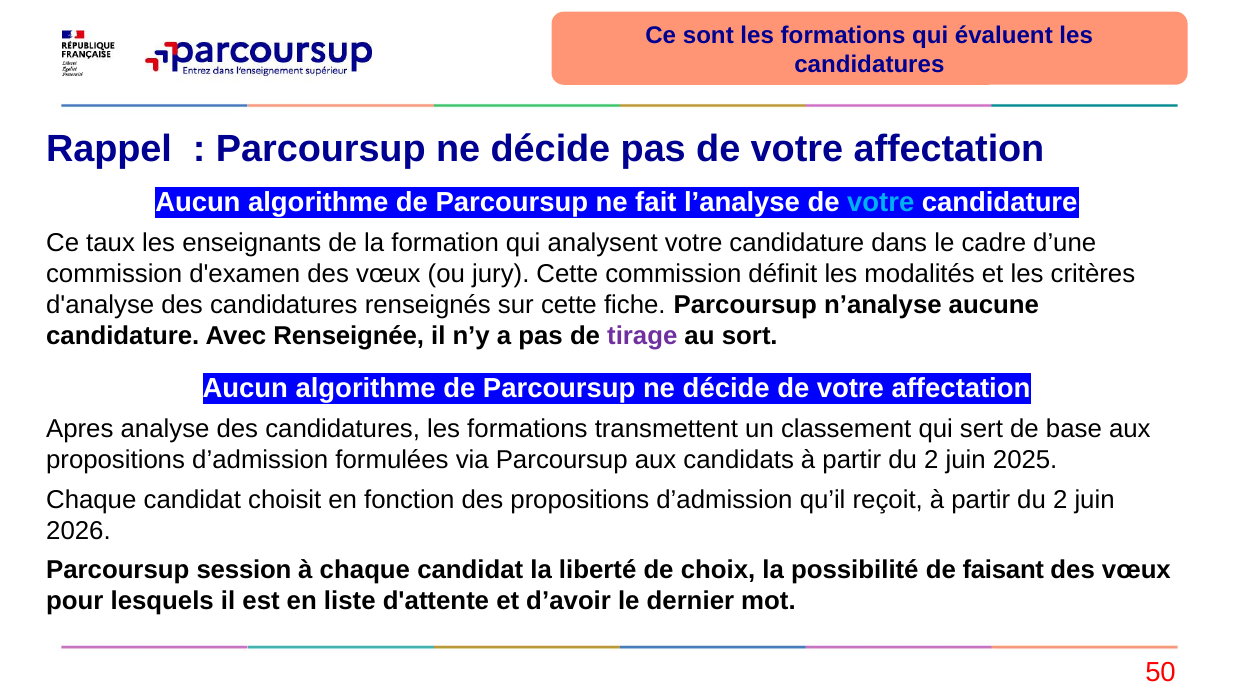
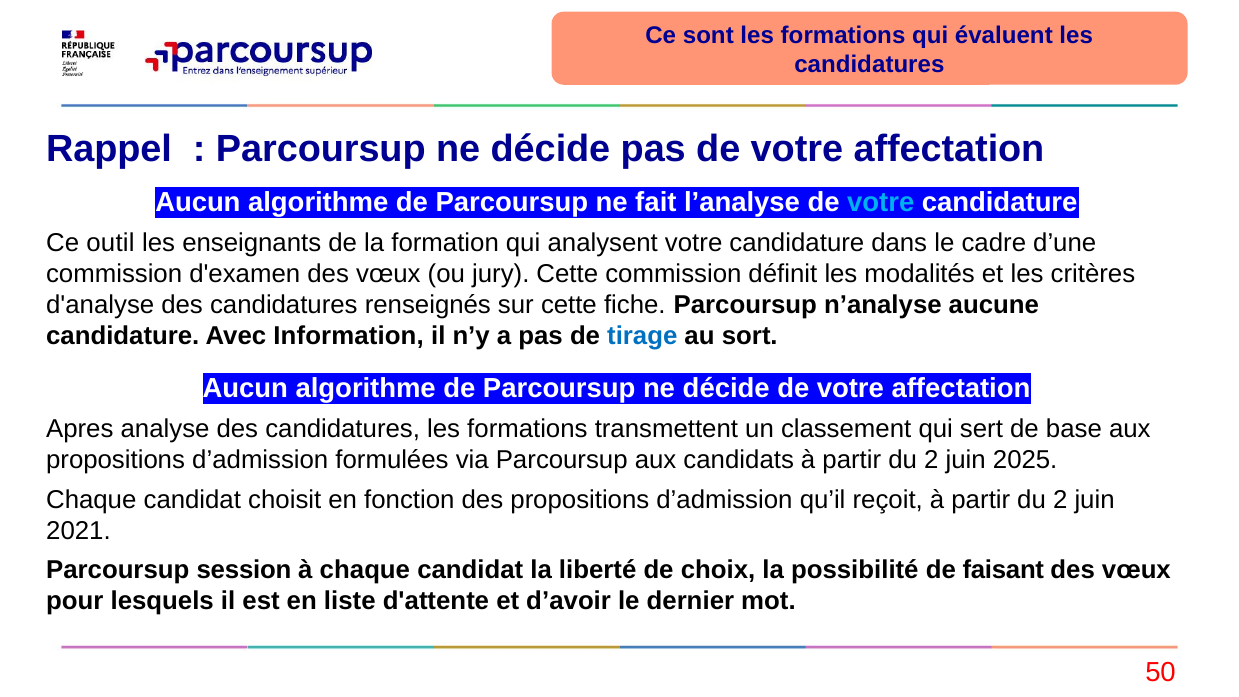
taux: taux -> outil
Renseignée: Renseignée -> Information
tirage colour: purple -> blue
2026: 2026 -> 2021
